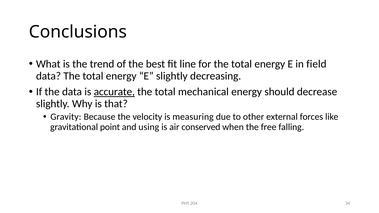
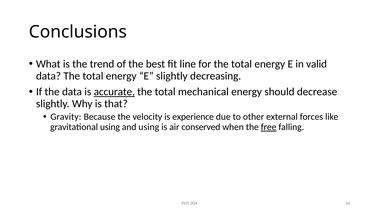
field: field -> valid
measuring: measuring -> experience
gravitational point: point -> using
free underline: none -> present
